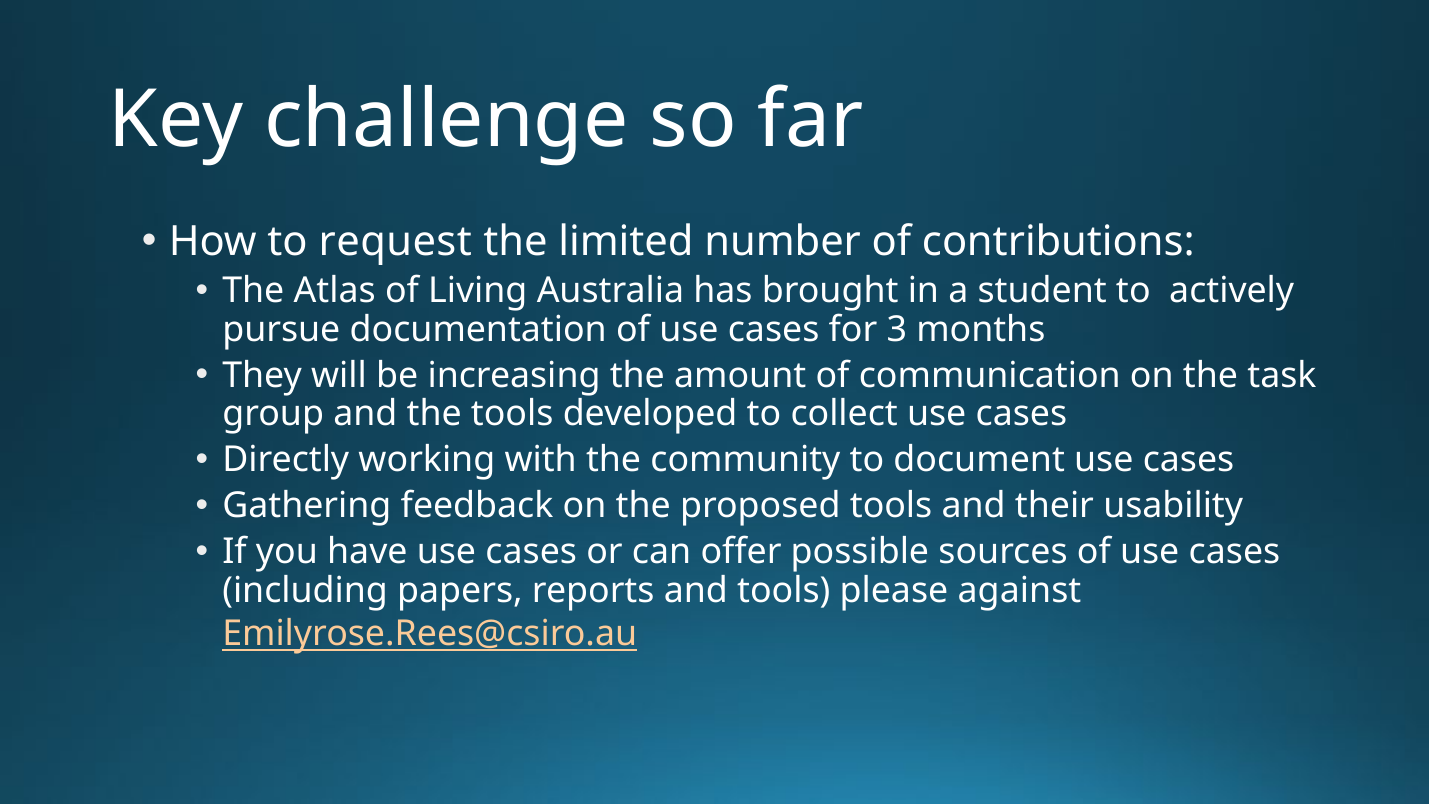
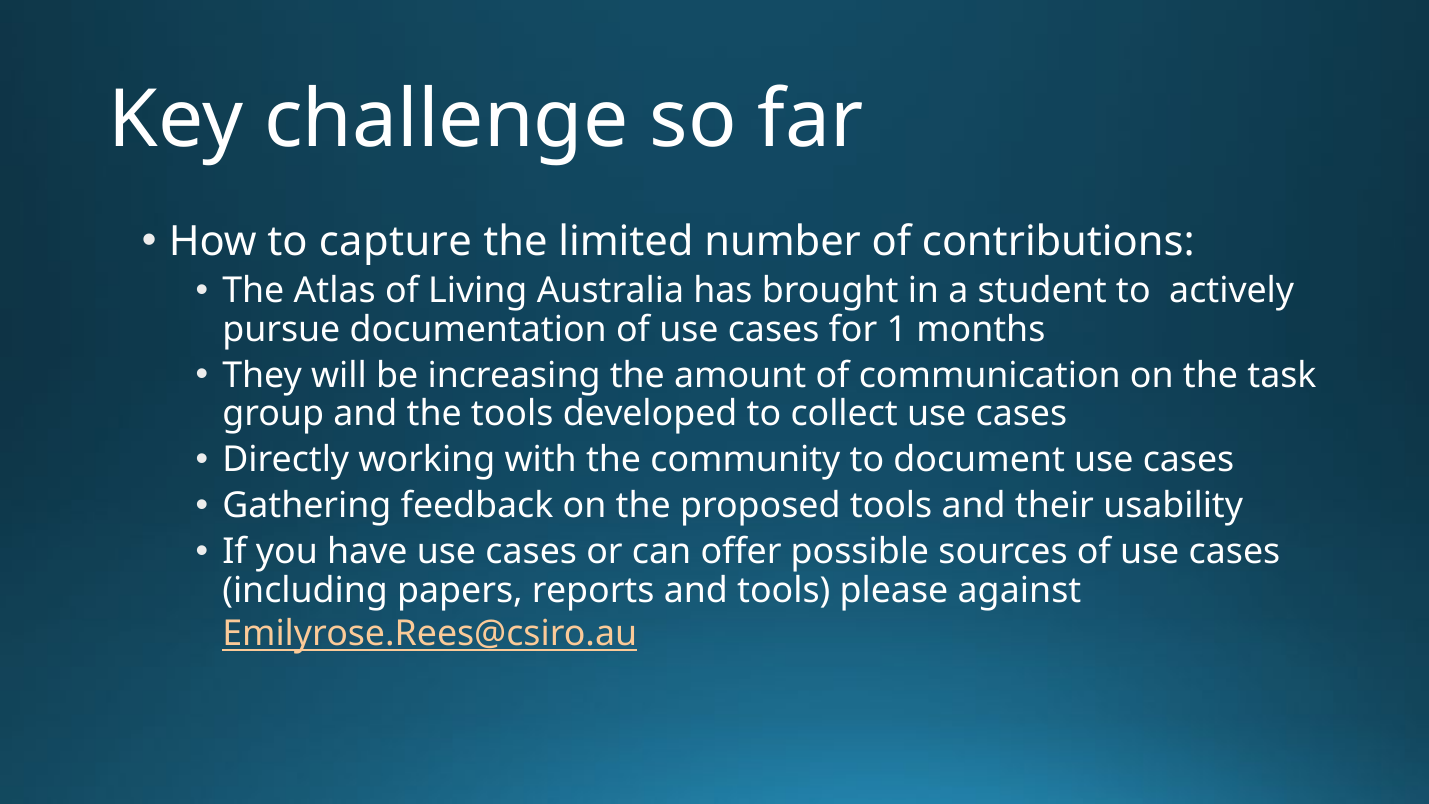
request: request -> capture
3: 3 -> 1
